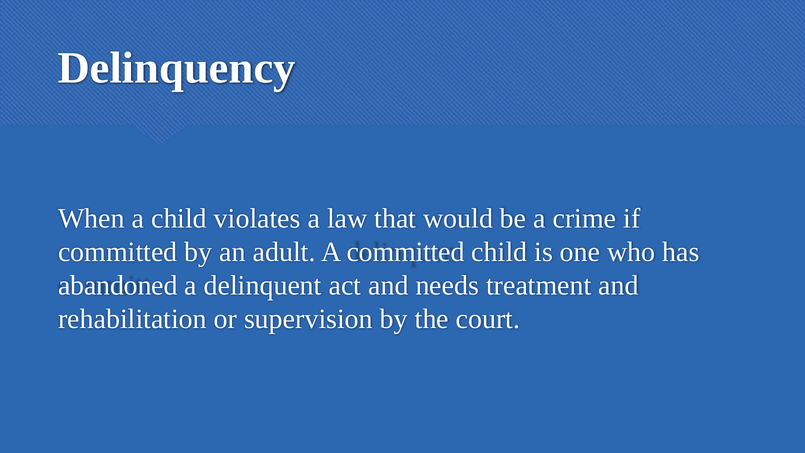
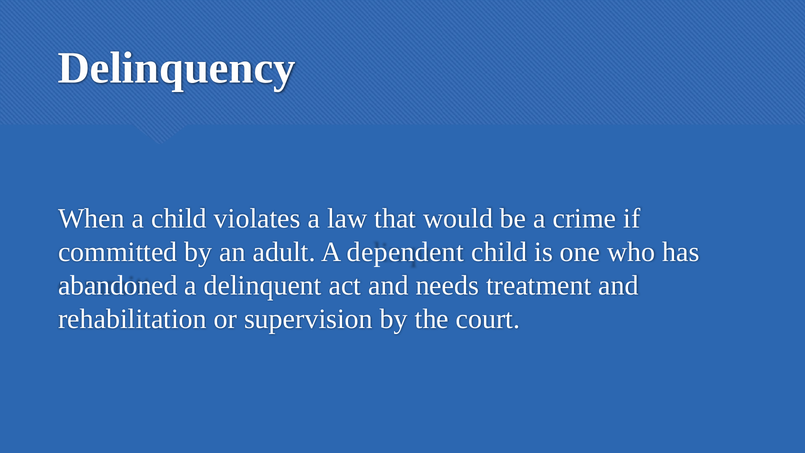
A committed: committed -> dependent
